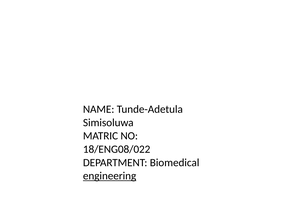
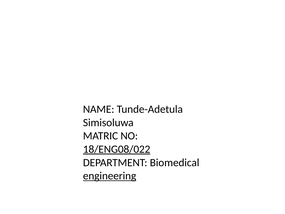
18/ENG08/022 underline: none -> present
